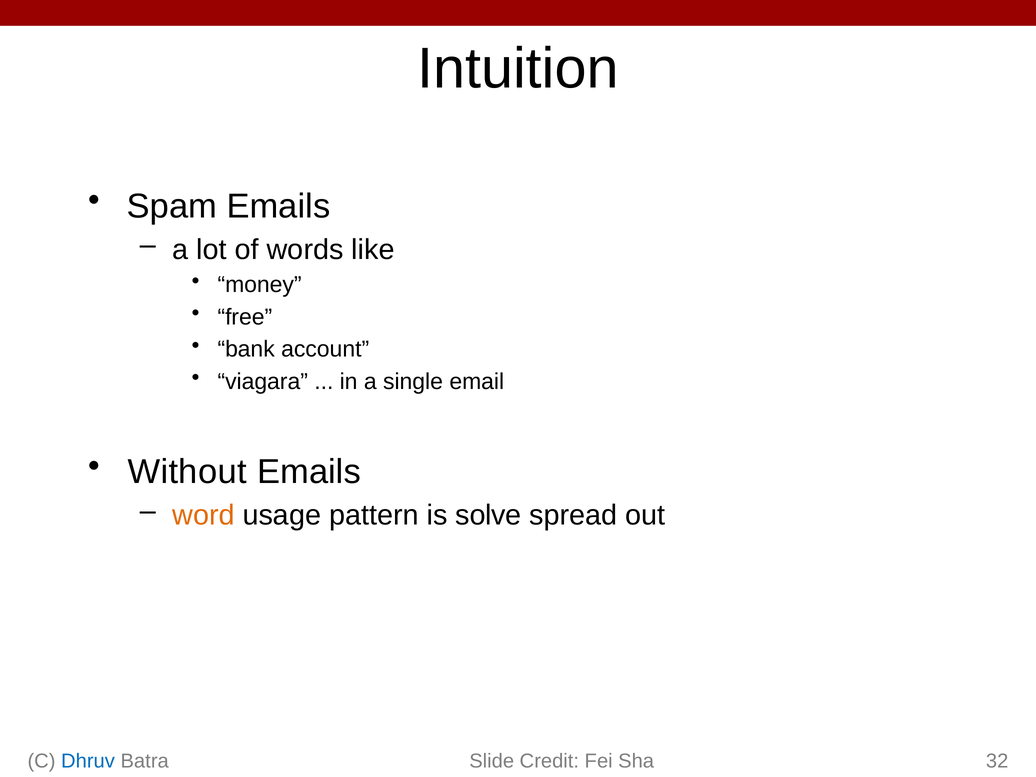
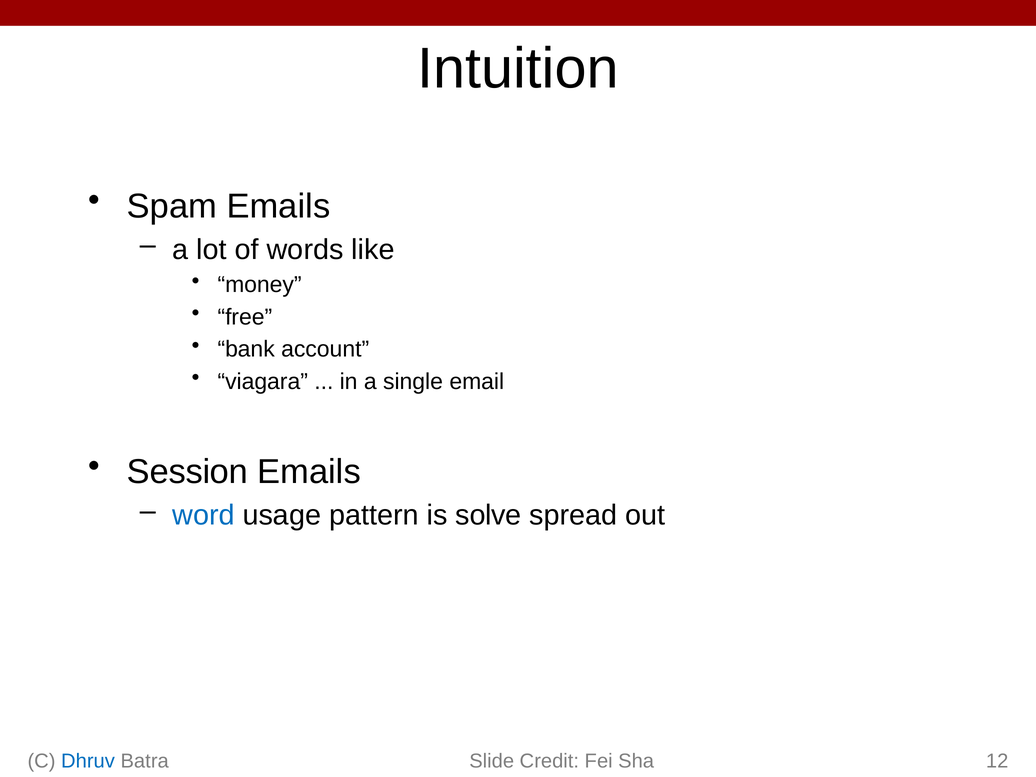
Without: Without -> Session
word colour: orange -> blue
32: 32 -> 12
